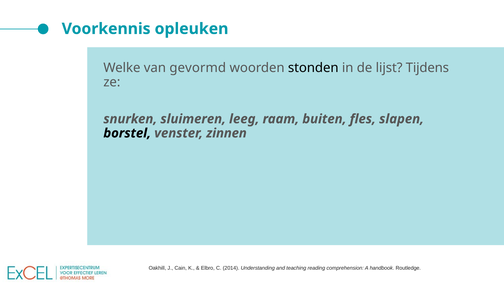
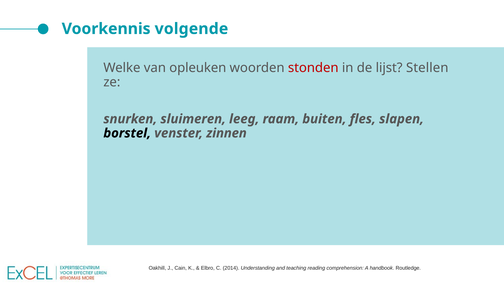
opleuken: opleuken -> volgende
gevormd: gevormd -> opleuken
stonden colour: black -> red
Tijdens: Tijdens -> Stellen
